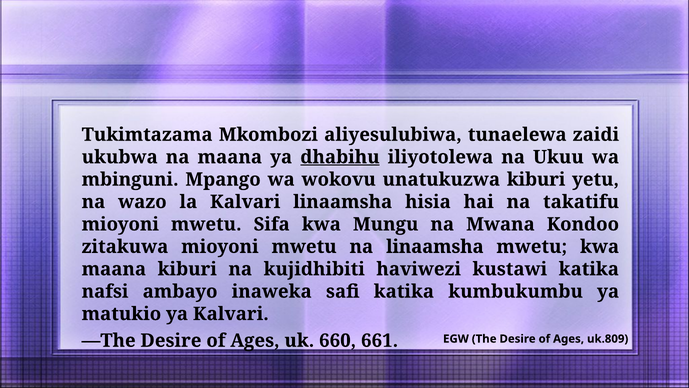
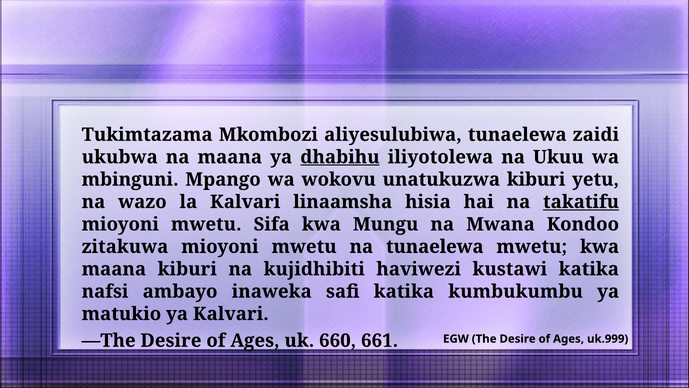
takatifu underline: none -> present
na linaamsha: linaamsha -> tunaelewa
uk.809: uk.809 -> uk.999
